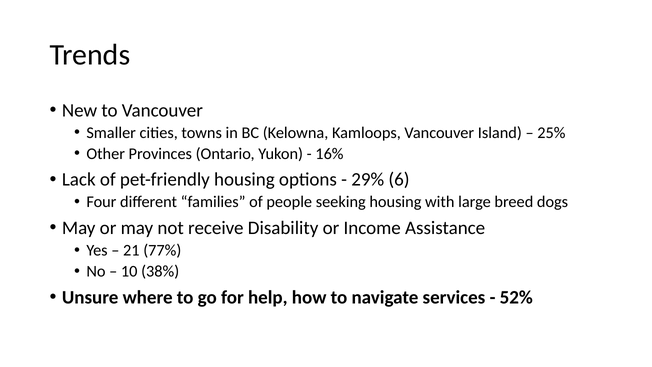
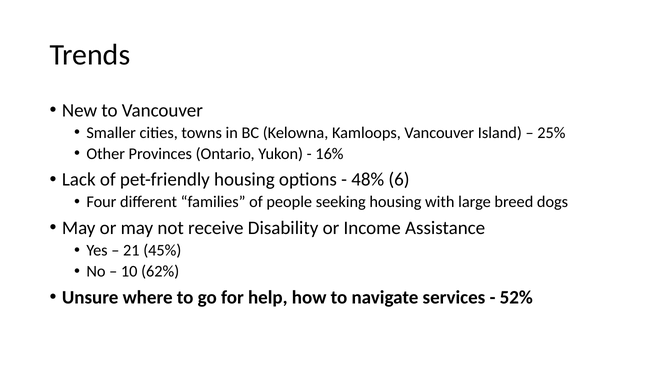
29%: 29% -> 48%
77%: 77% -> 45%
38%: 38% -> 62%
